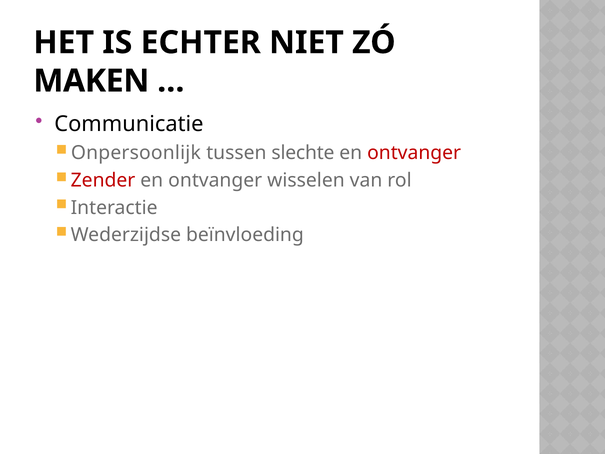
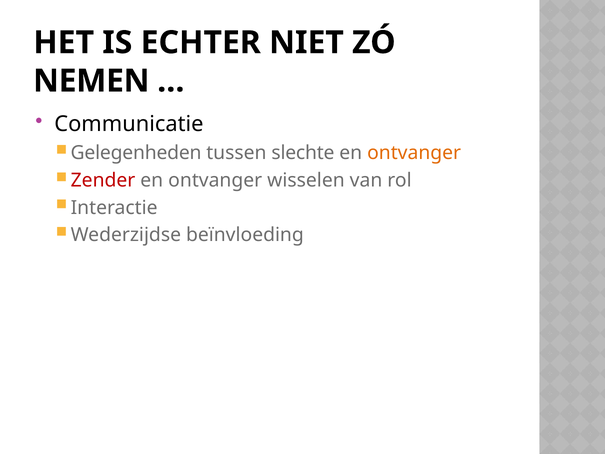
MAKEN: MAKEN -> NEMEN
Onpersoonlijk: Onpersoonlijk -> Gelegenheden
ontvanger at (414, 153) colour: red -> orange
